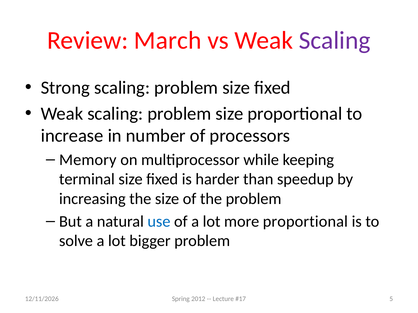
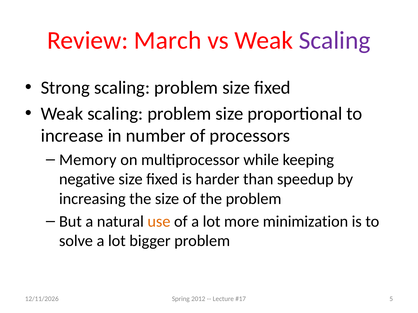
terminal: terminal -> negative
use colour: blue -> orange
more proportional: proportional -> minimization
